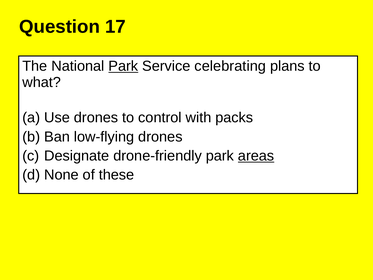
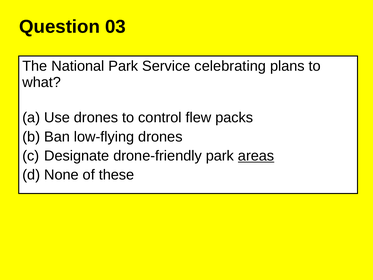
17: 17 -> 03
Park at (123, 66) underline: present -> none
with: with -> flew
